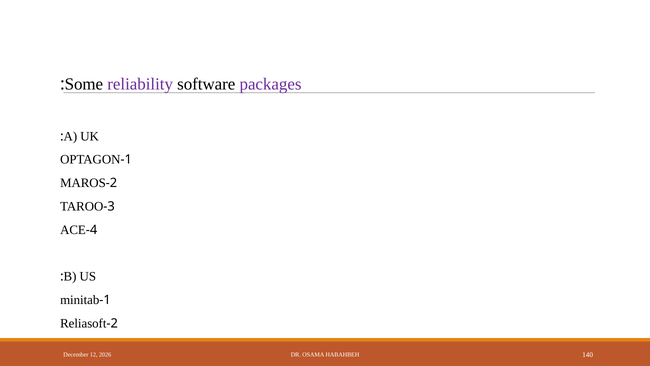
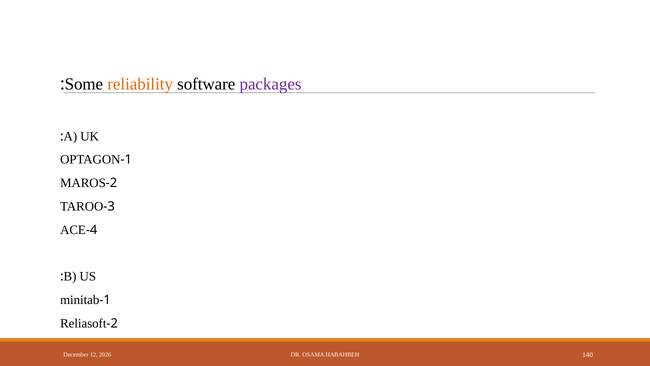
reliability colour: purple -> orange
